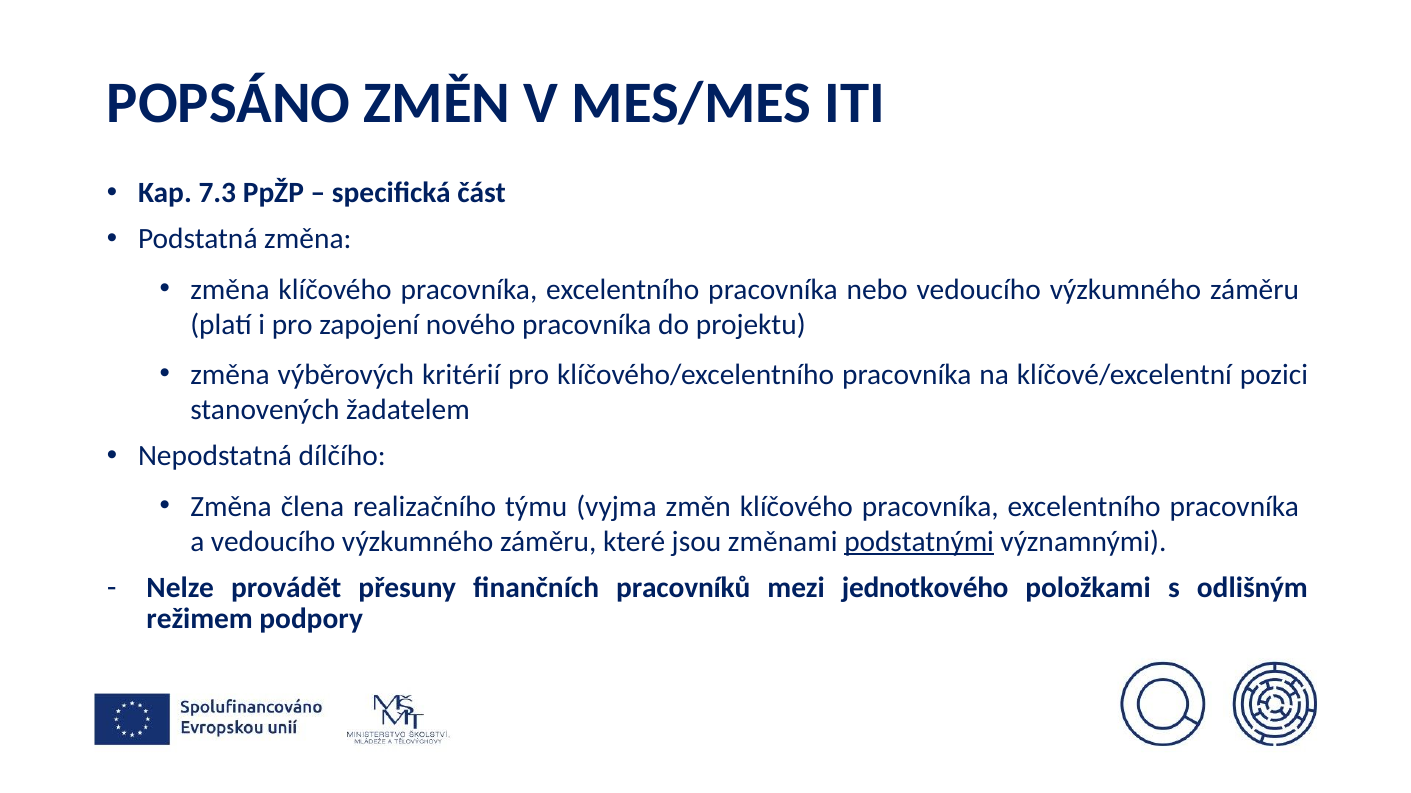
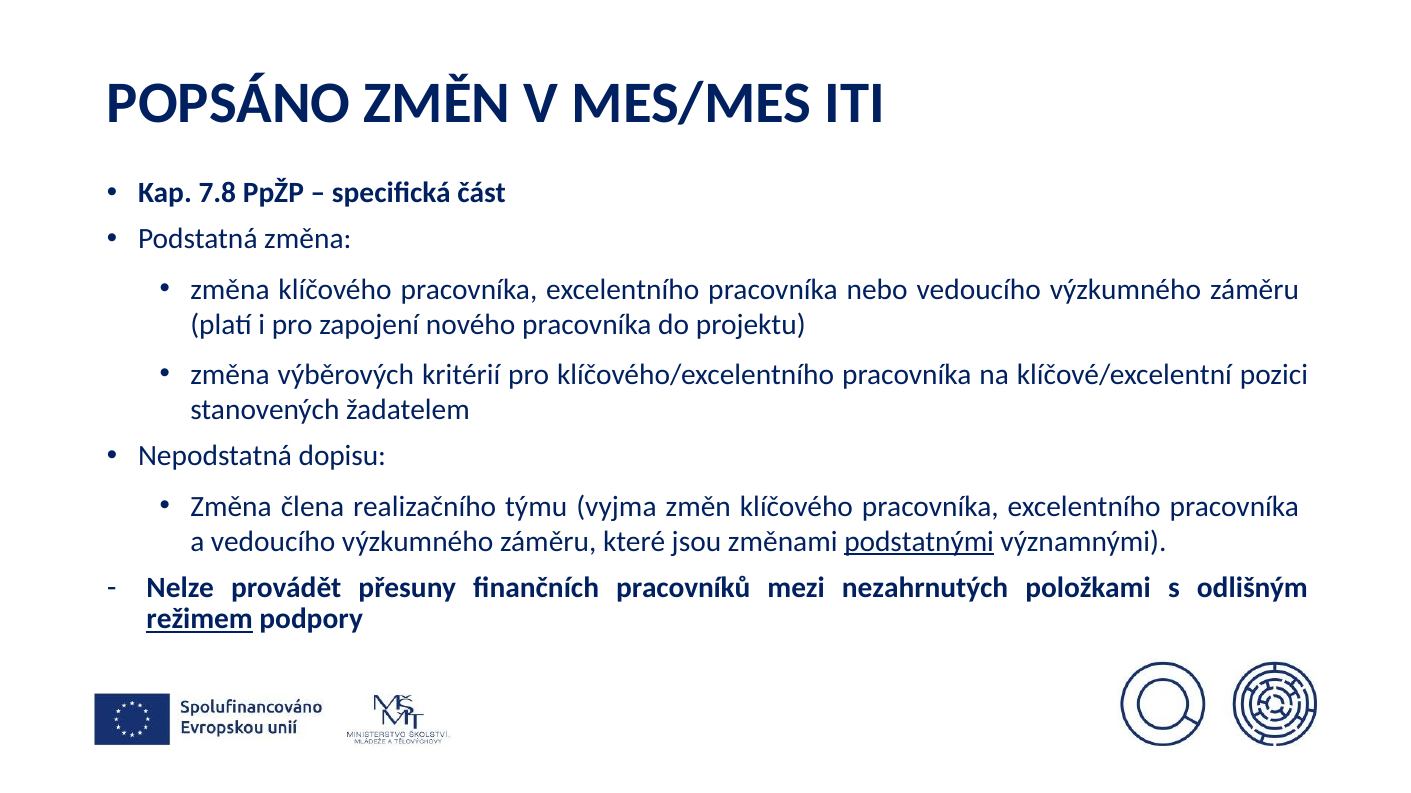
7.3: 7.3 -> 7.8
dílčího: dílčího -> dopisu
jednotkového: jednotkového -> nezahrnutých
režimem underline: none -> present
